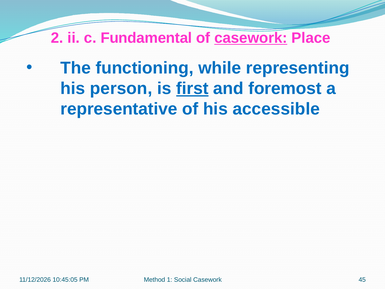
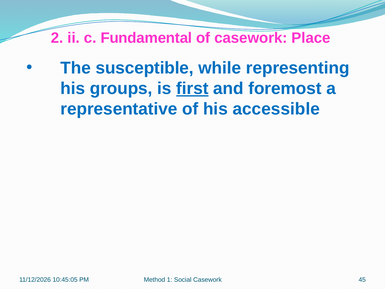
casework at (251, 38) underline: present -> none
functioning: functioning -> susceptible
person: person -> groups
